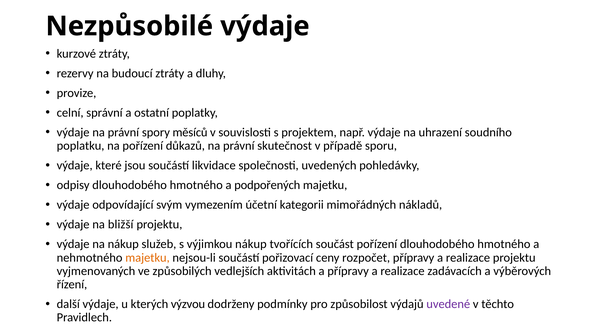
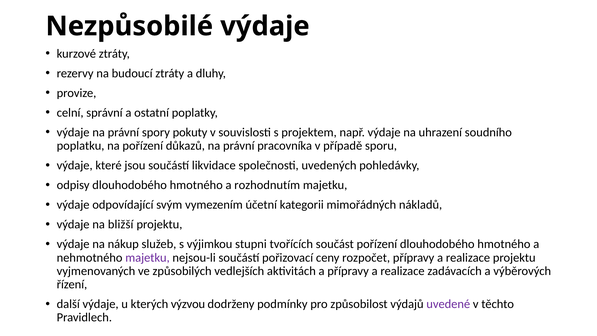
měsíců: měsíců -> pokuty
skutečnost: skutečnost -> pracovníka
podpořených: podpořených -> rozhodnutím
výjimkou nákup: nákup -> stupni
majetku at (148, 257) colour: orange -> purple
